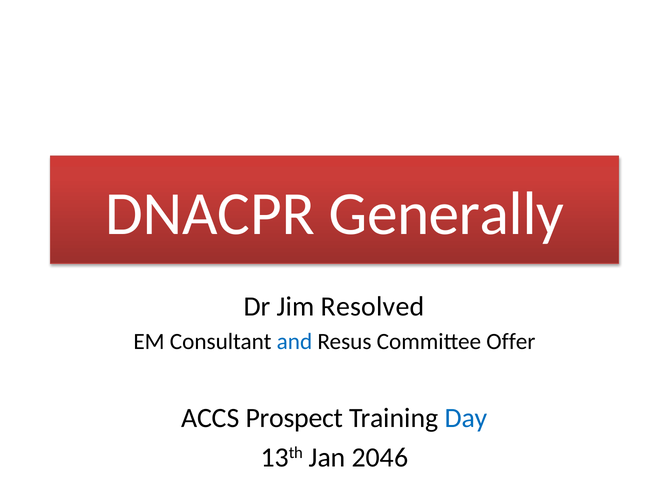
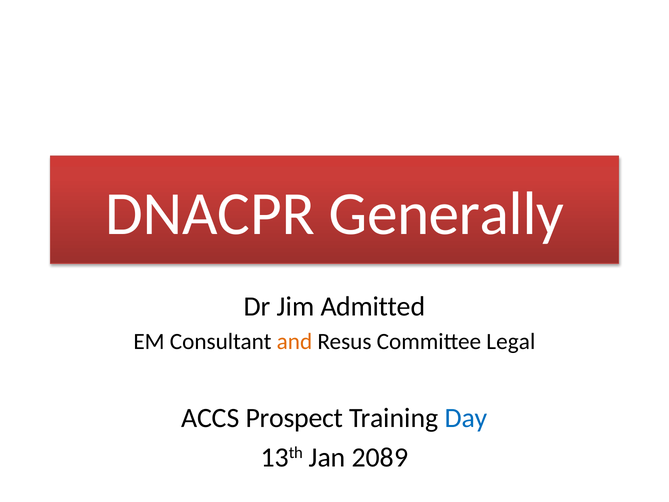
Resolved: Resolved -> Admitted
and colour: blue -> orange
Offer: Offer -> Legal
2046: 2046 -> 2089
